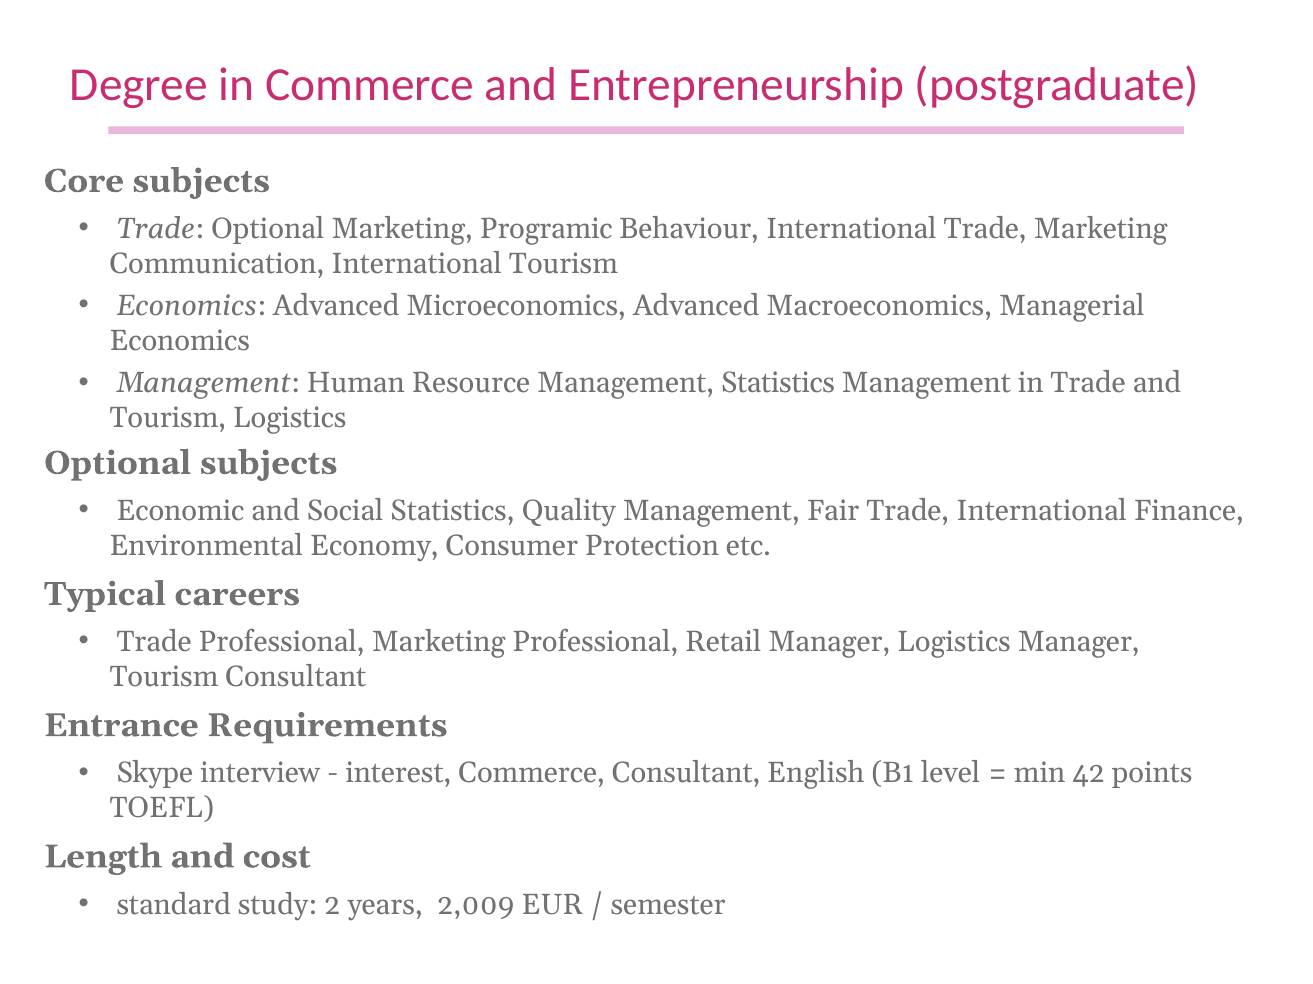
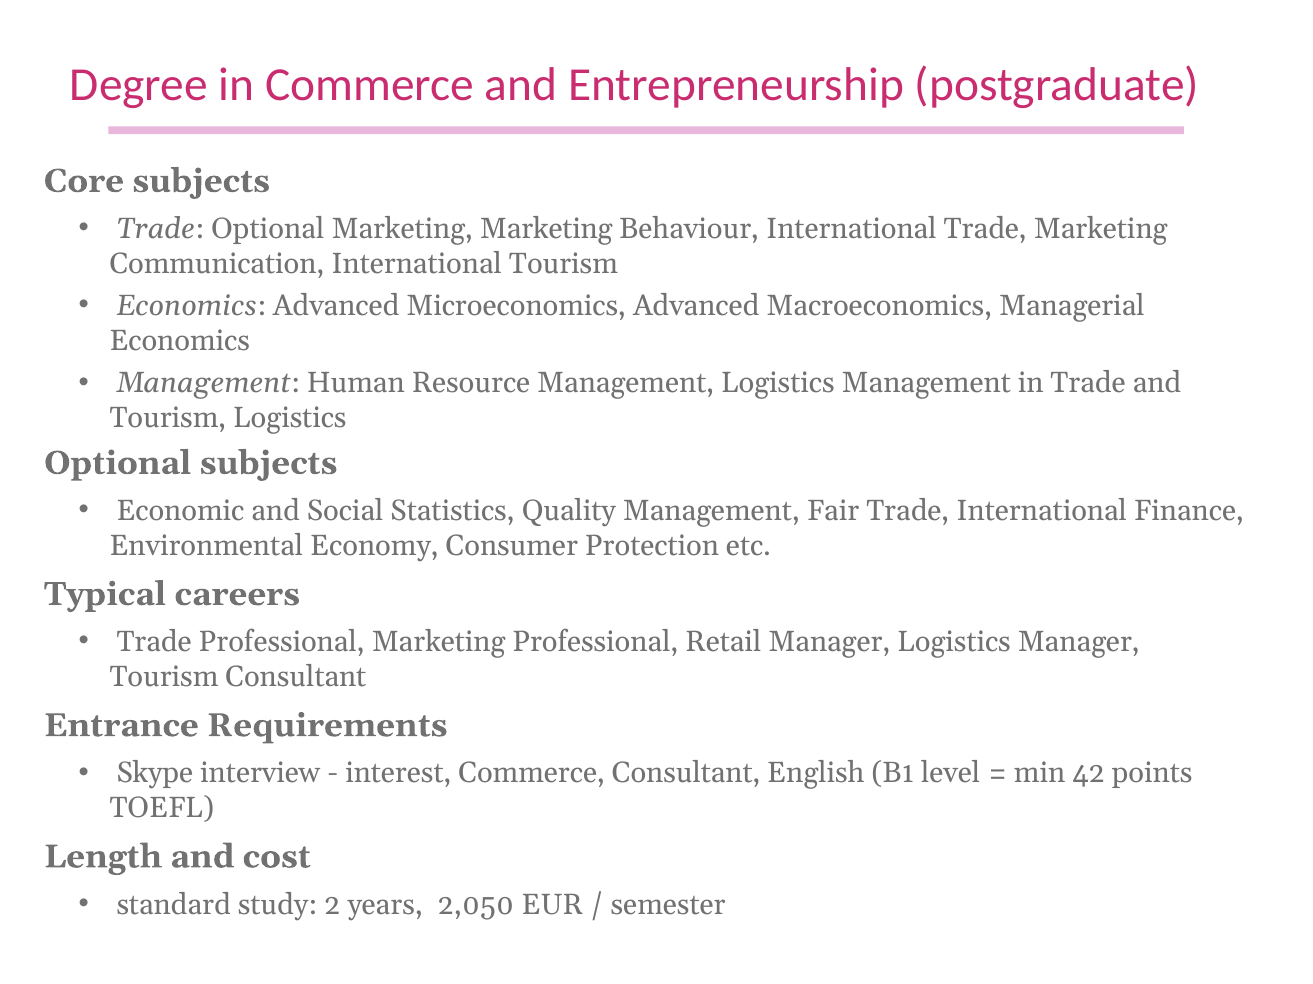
Marketing Programic: Programic -> Marketing
Management Statistics: Statistics -> Logistics
2,009: 2,009 -> 2,050
